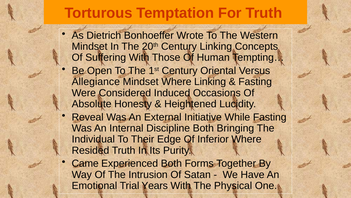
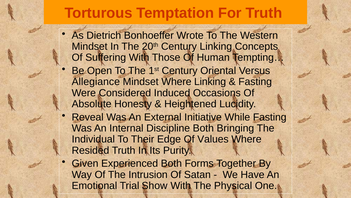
Inferior: Inferior -> Values
Came: Came -> Given
Years: Years -> Show
